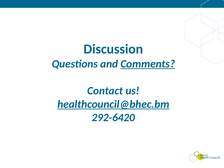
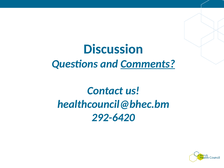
healthcouncil@bhec.bm underline: present -> none
